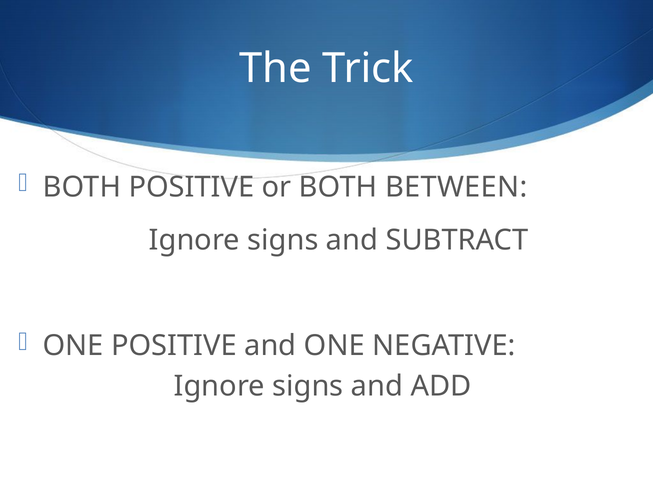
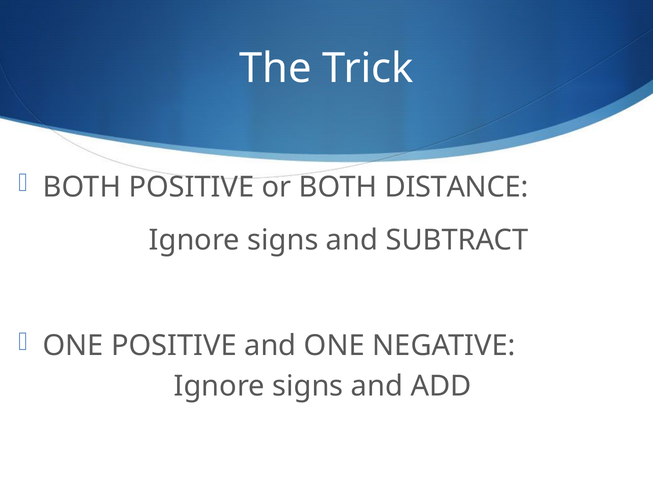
BETWEEN: BETWEEN -> DISTANCE
